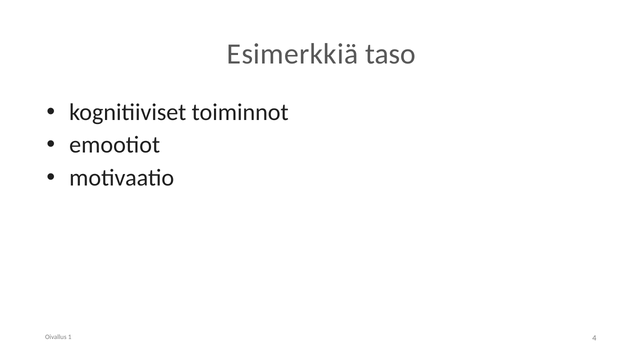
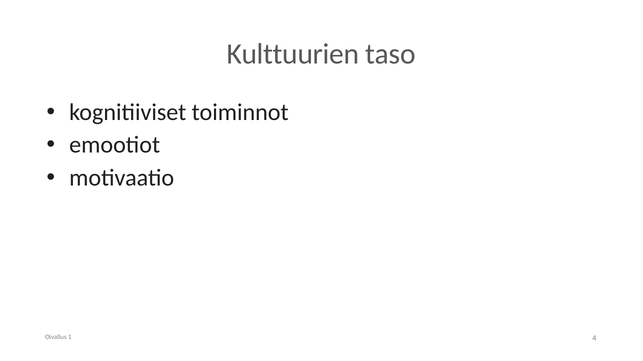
Esimerkkiä: Esimerkkiä -> Kulttuurien
